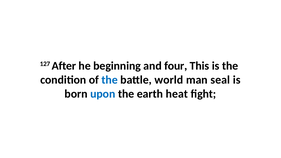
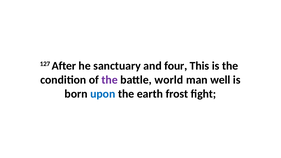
beginning: beginning -> sanctuary
the at (110, 80) colour: blue -> purple
seal: seal -> well
heat: heat -> frost
